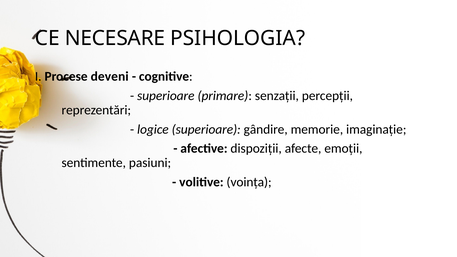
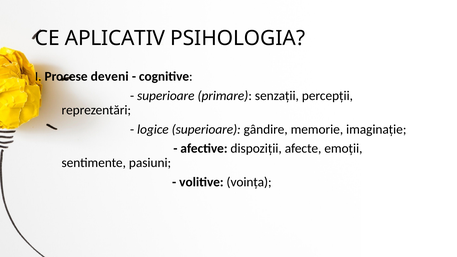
NECESARE: NECESARE -> APLICATIV
